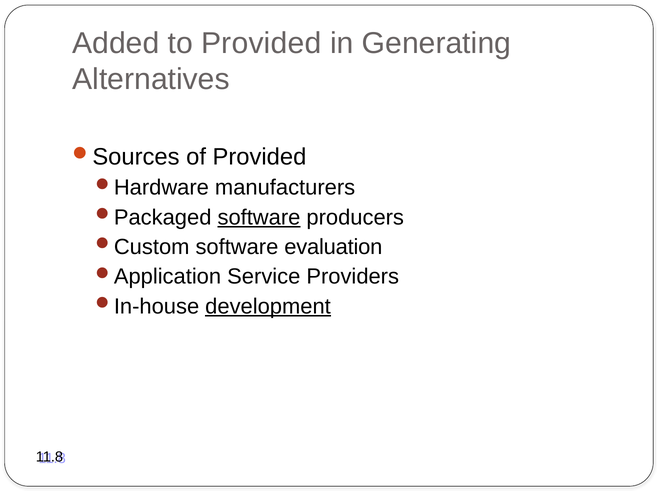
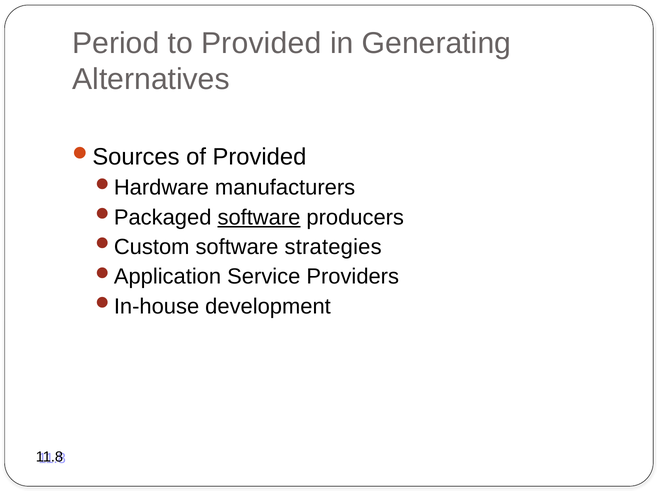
Added: Added -> Period
evaluation: evaluation -> strategies
development underline: present -> none
